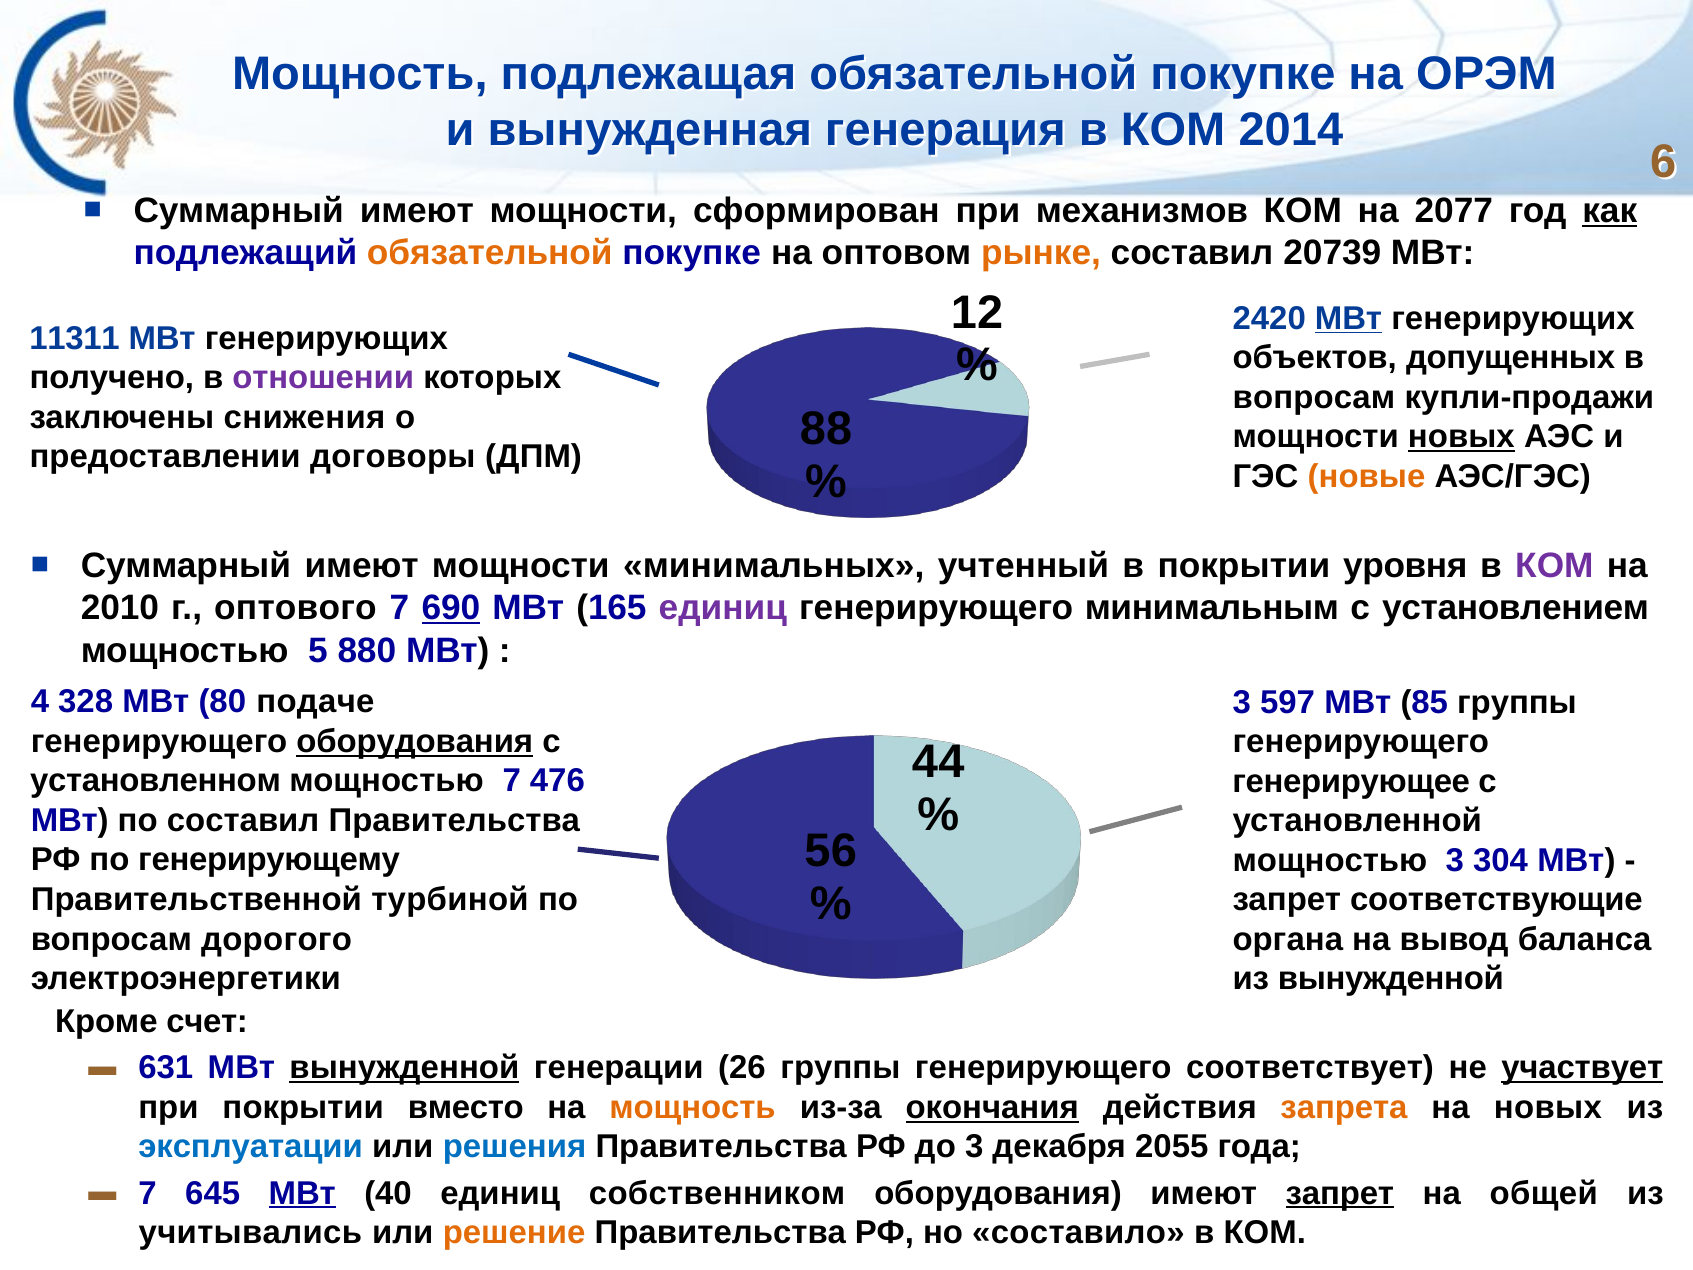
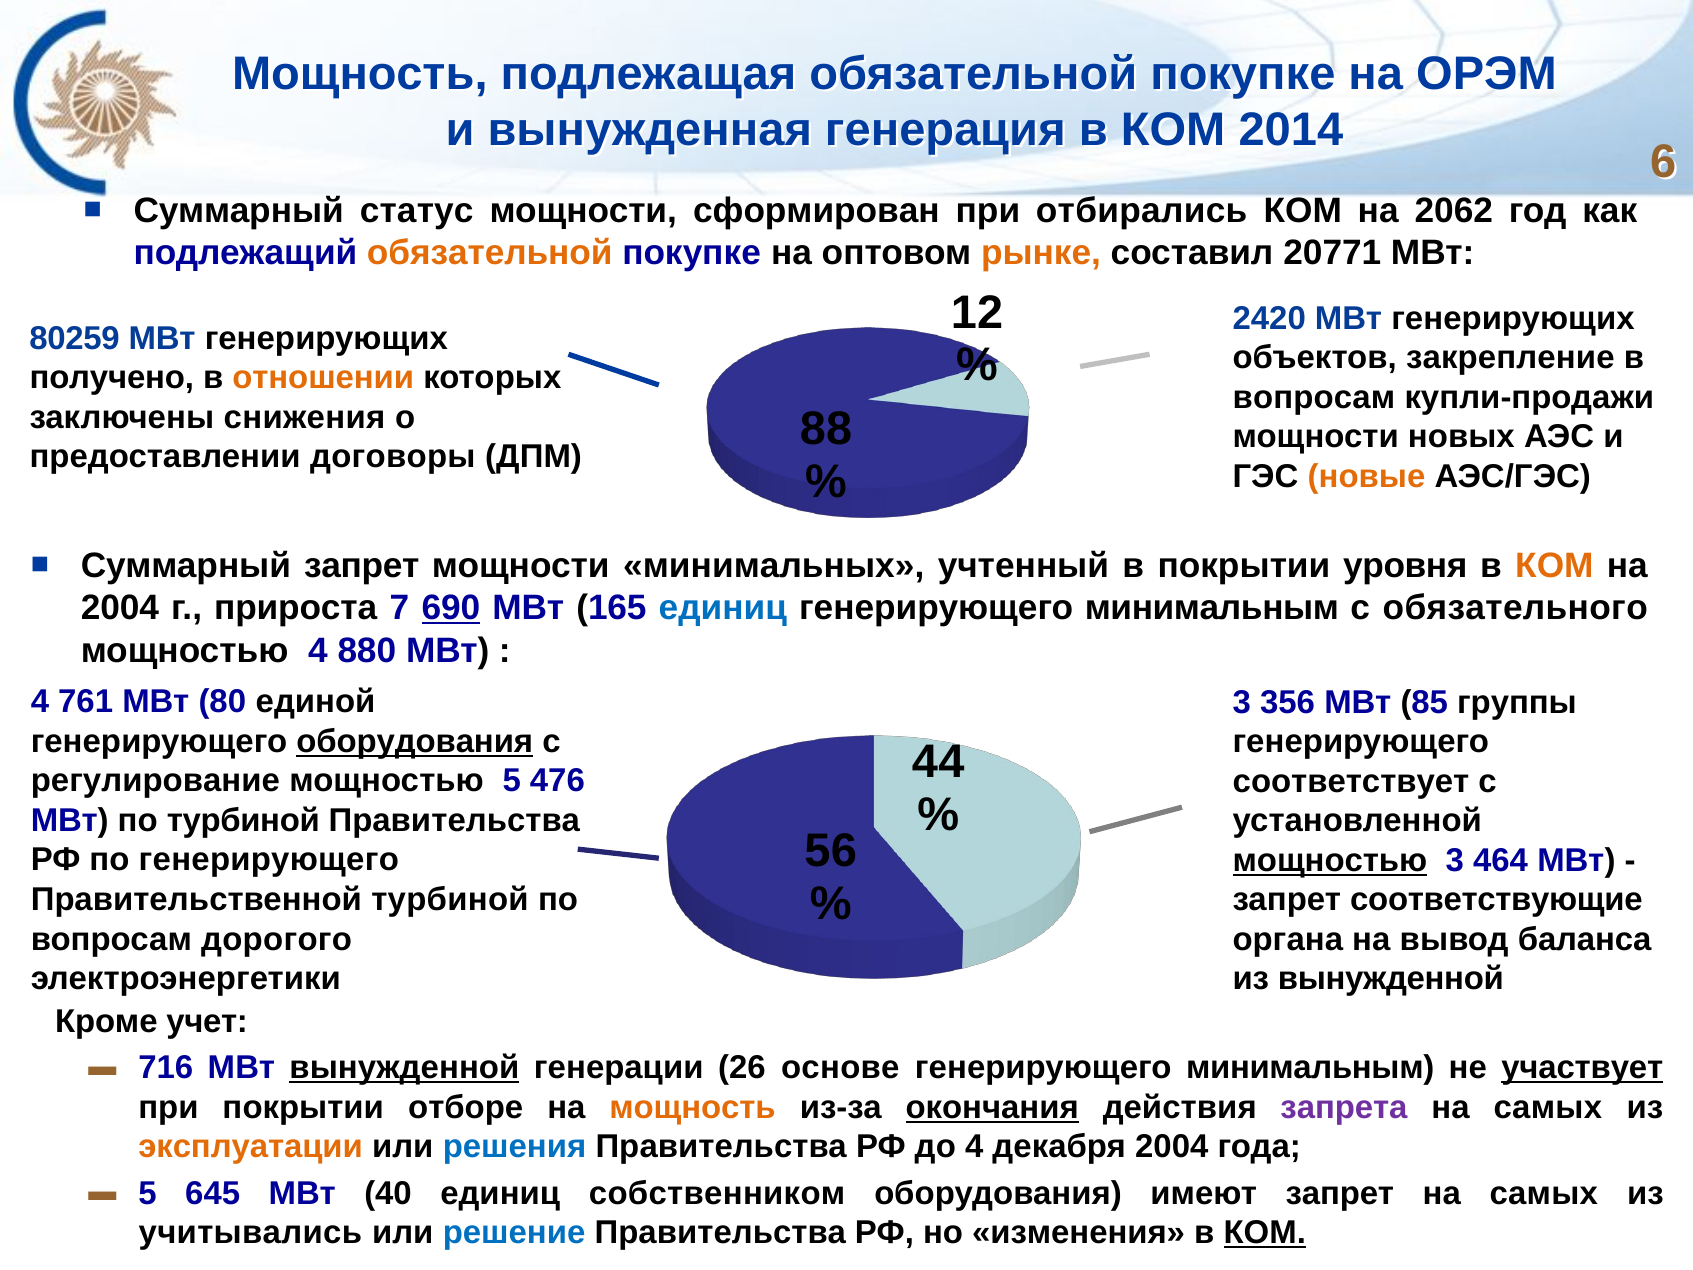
имеют at (417, 211): имеют -> статус
механизмов: механизмов -> отбирались
2077: 2077 -> 2062
как underline: present -> none
20739: 20739 -> 20771
МВт at (1349, 318) underline: present -> none
11311: 11311 -> 80259
допущенных: допущенных -> закрепление
отношении colour: purple -> orange
новых at (1461, 437) underline: present -> none
имеют at (362, 566): имеют -> запрет
КОМ at (1554, 566) colour: purple -> orange
2010 at (120, 608): 2010 -> 2004
оптового: оптового -> прироста
единиц at (723, 608) colour: purple -> blue
установлением: установлением -> обязательного
мощностью 5: 5 -> 4
328: 328 -> 761
подаче: подаче -> единой
597: 597 -> 356
установленном: установленном -> регулирование
мощностью 7: 7 -> 5
генерирующее: генерирующее -> соответствует
по составил: составил -> турбиной
по генерирующему: генерирующему -> генерирующего
мощностью at (1330, 860) underline: none -> present
304: 304 -> 464
счет: счет -> учет
631: 631 -> 716
26 группы: группы -> основе
соответствует at (1310, 1068): соответствует -> минимальным
вместо: вместо -> отборе
запрета colour: orange -> purple
новых at (1548, 1107): новых -> самых
эксплуатации colour: blue -> orange
до 3: 3 -> 4
декабря 2055: 2055 -> 2004
7 at (147, 1193): 7 -> 5
МВт at (302, 1193) underline: present -> none
запрет at (1340, 1193) underline: present -> none
общей at (1544, 1193): общей -> самых
решение colour: orange -> blue
составило: составило -> изменения
КОМ at (1265, 1232) underline: none -> present
